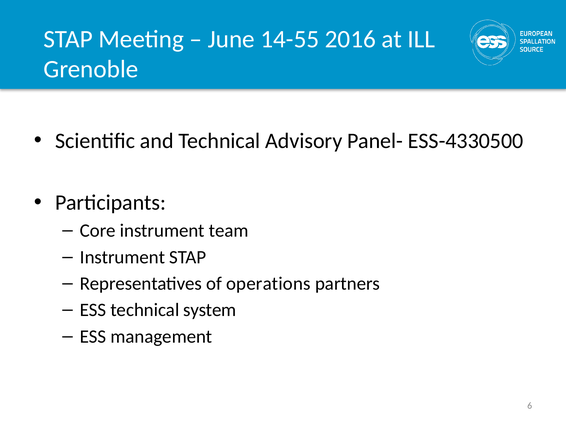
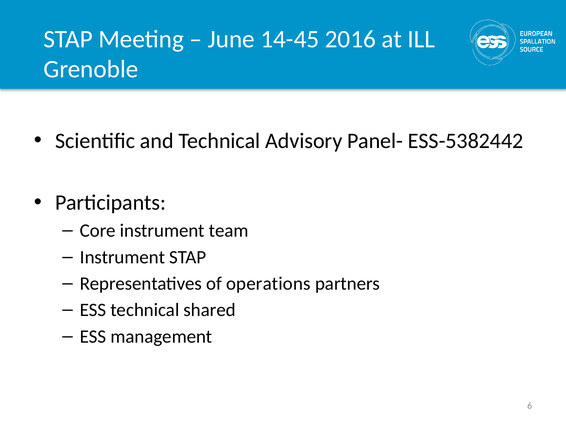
14-55: 14-55 -> 14-45
ESS-4330500: ESS-4330500 -> ESS-5382442
system: system -> shared
